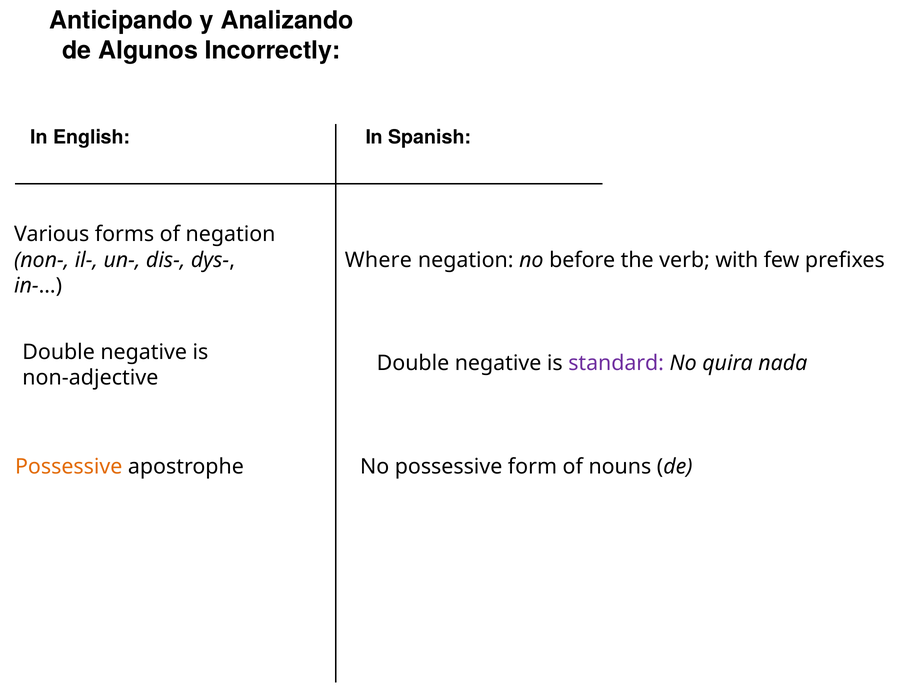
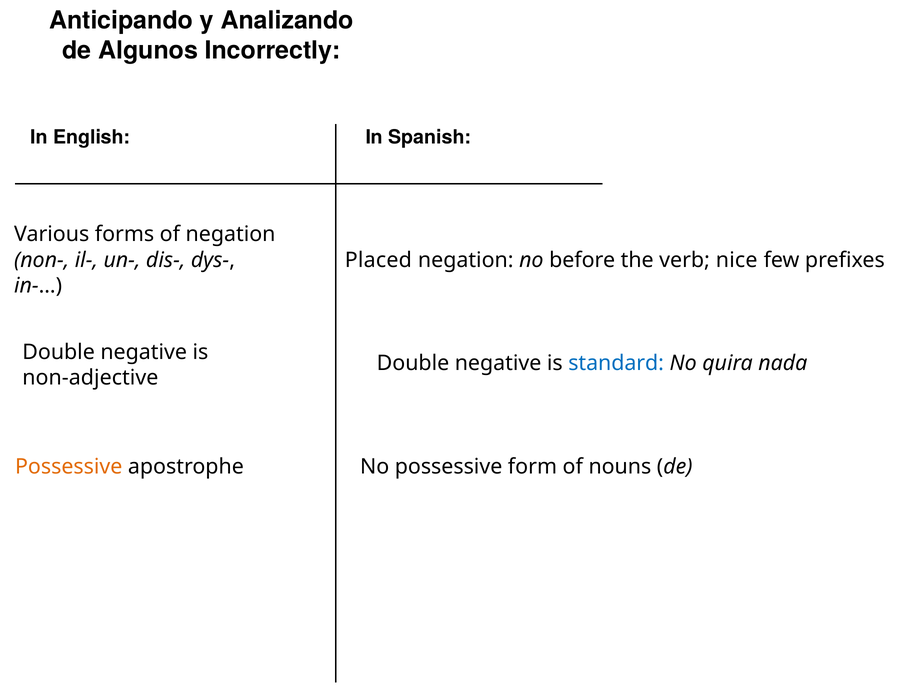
Where: Where -> Placed
with: with -> nice
standard colour: purple -> blue
